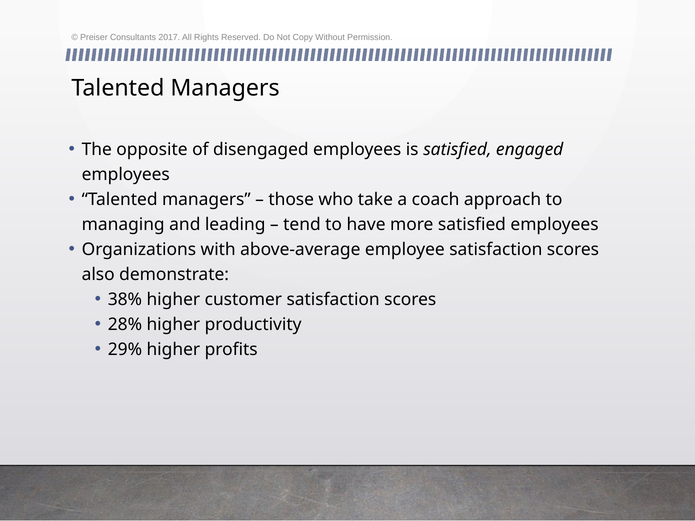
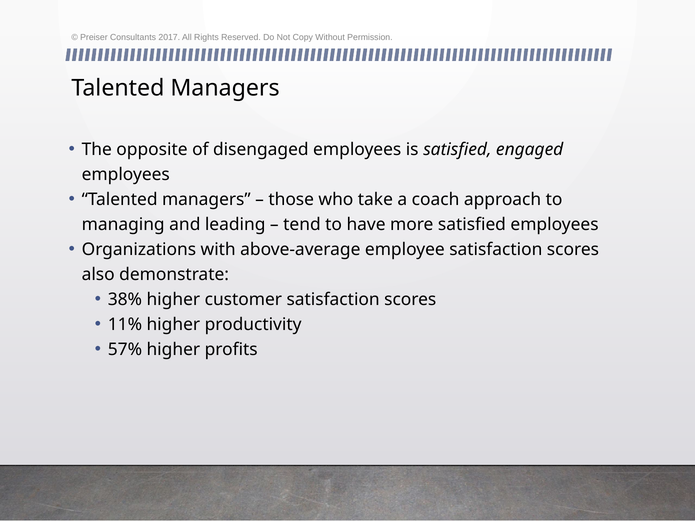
28%: 28% -> 11%
29%: 29% -> 57%
